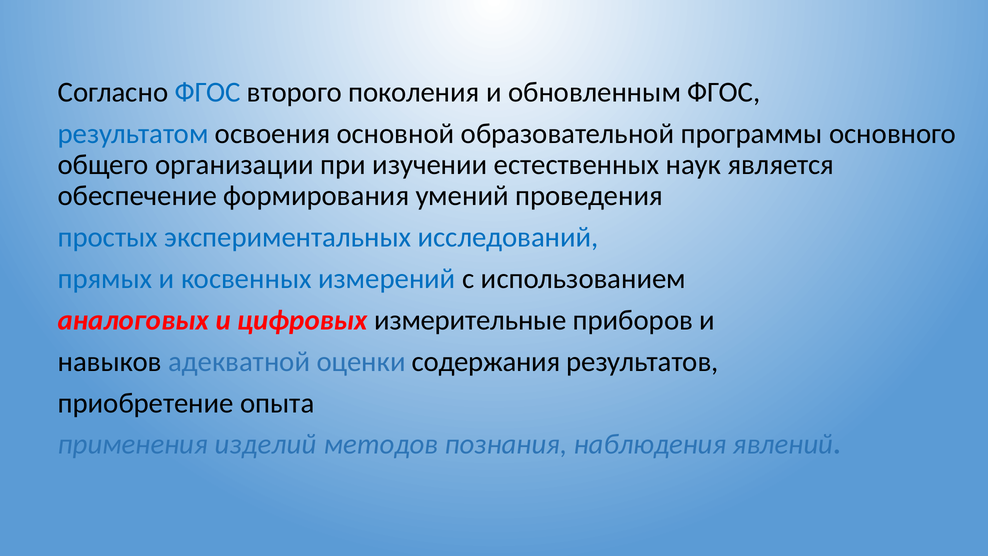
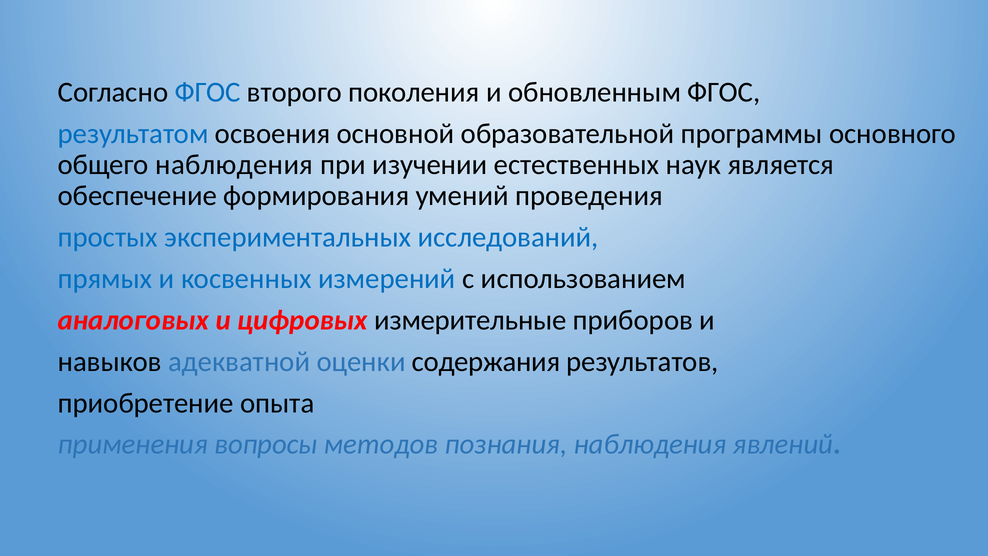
общего организации: организации -> наблюдения
изделий: изделий -> вопросы
